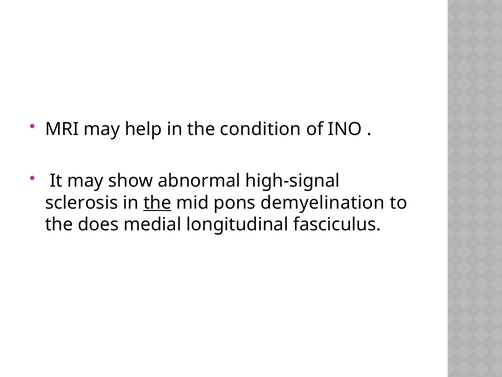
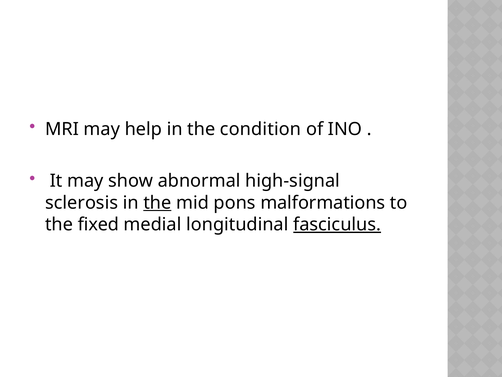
demyelination: demyelination -> malformations
does: does -> fixed
fasciculus underline: none -> present
